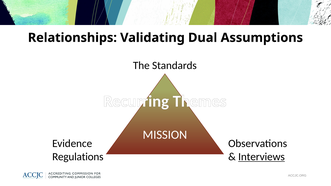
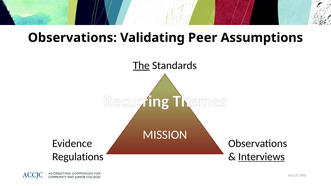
Relationships at (72, 38): Relationships -> Observations
Dual: Dual -> Peer
The underline: none -> present
